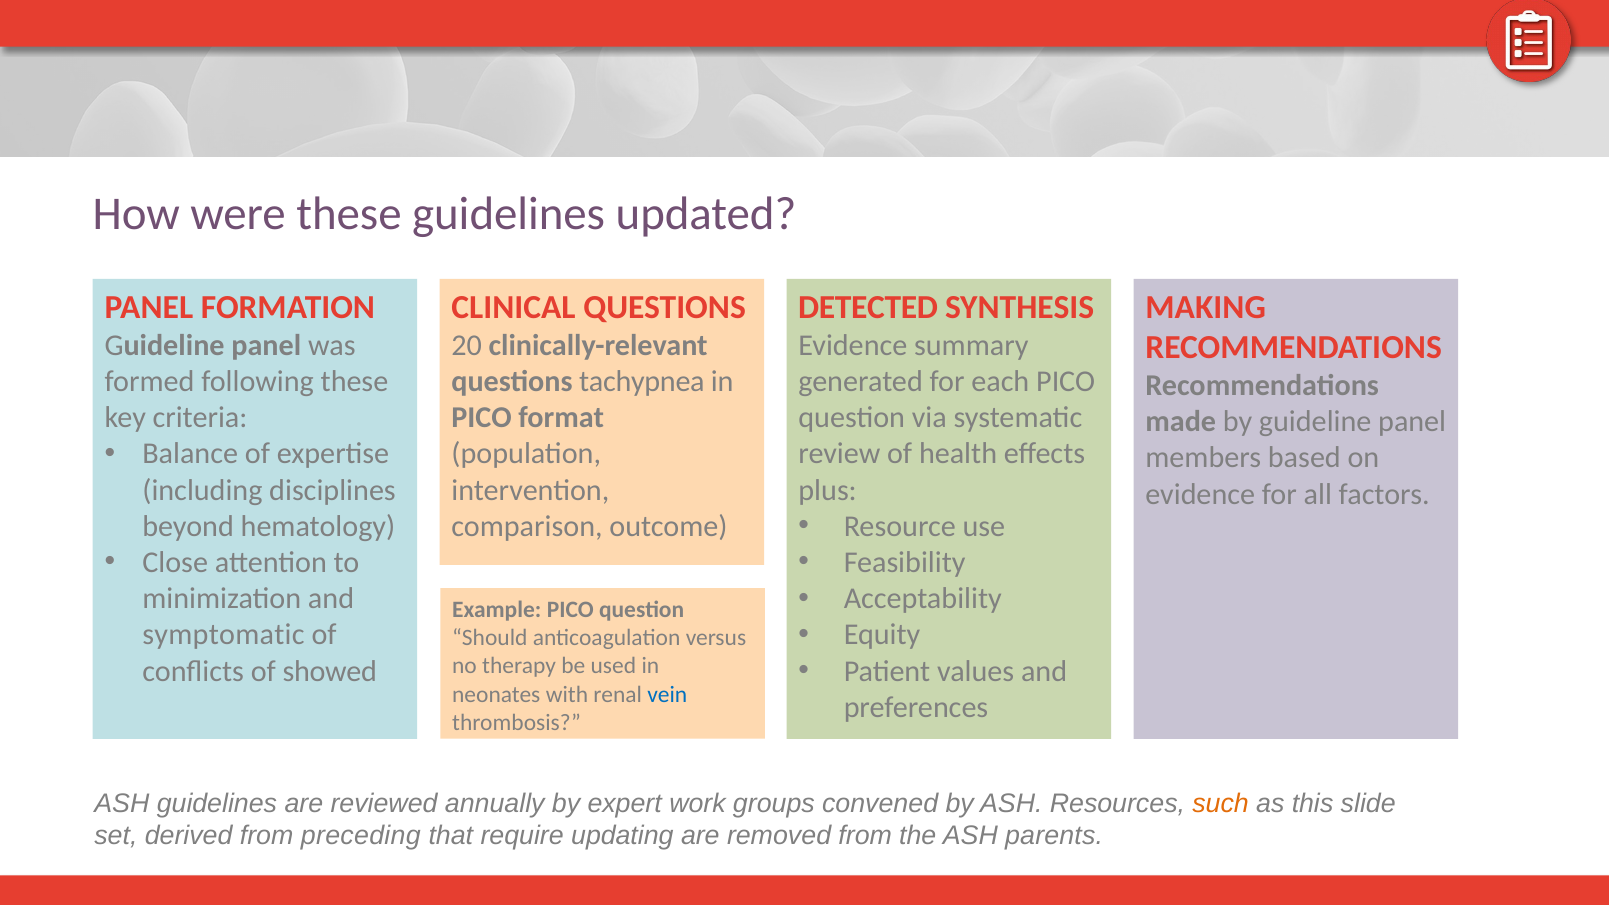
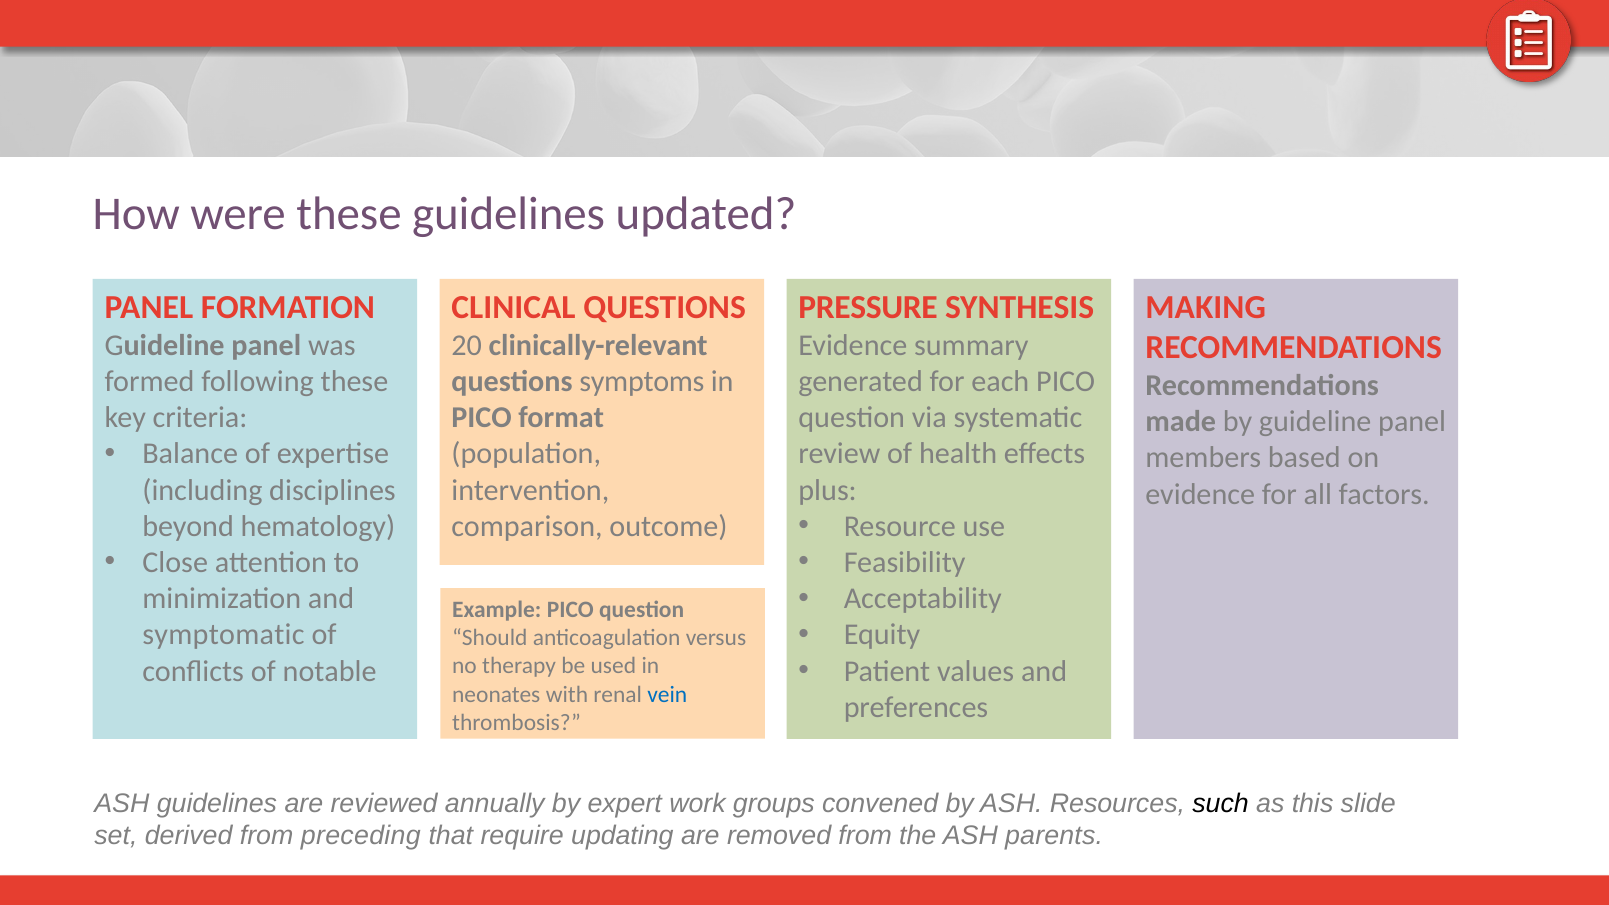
DETECTED: DETECTED -> PRESSURE
tachypnea: tachypnea -> symptoms
showed: showed -> notable
such colour: orange -> black
